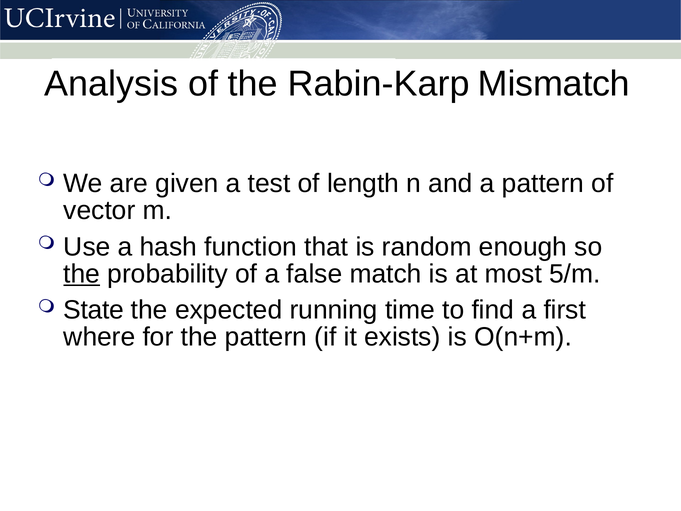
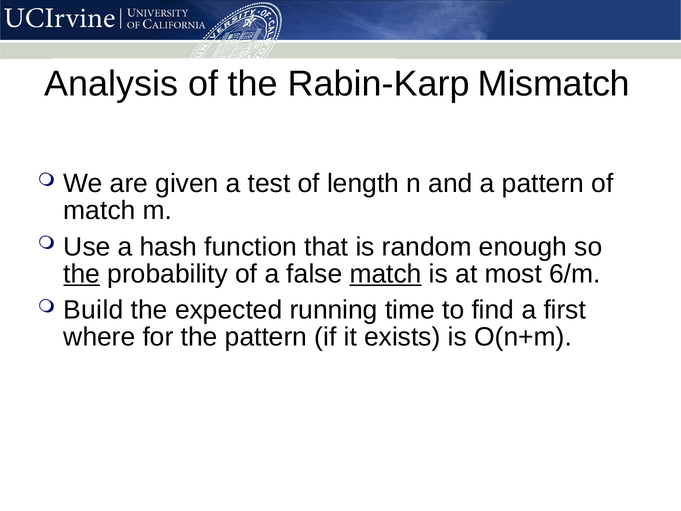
vector at (99, 210): vector -> match
match at (386, 274) underline: none -> present
5/m: 5/m -> 6/m
State: State -> Build
